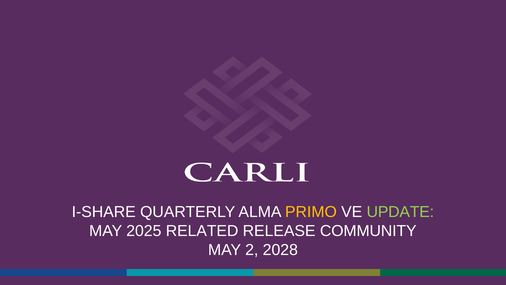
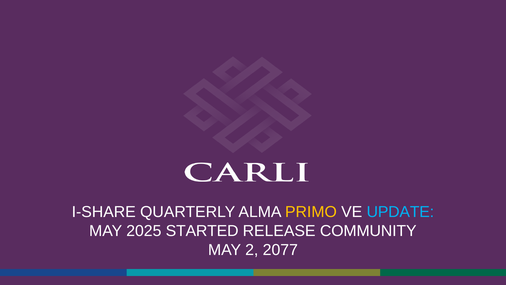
UPDATE colour: light green -> light blue
RELATED: RELATED -> STARTED
2028: 2028 -> 2077
